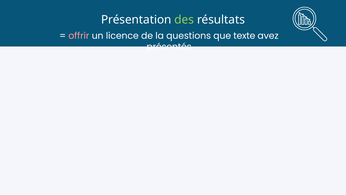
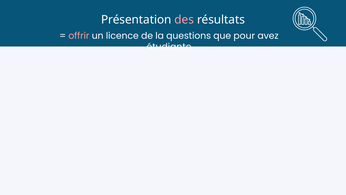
des colour: light green -> pink
texte: texte -> pour
présentés: présentés -> étudiante
